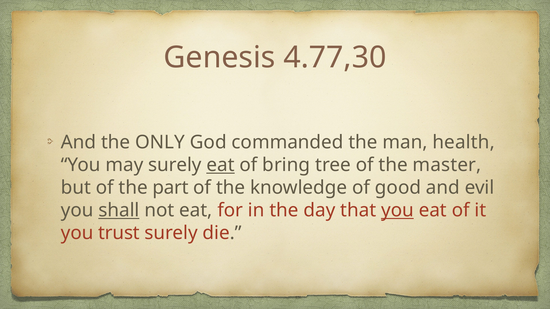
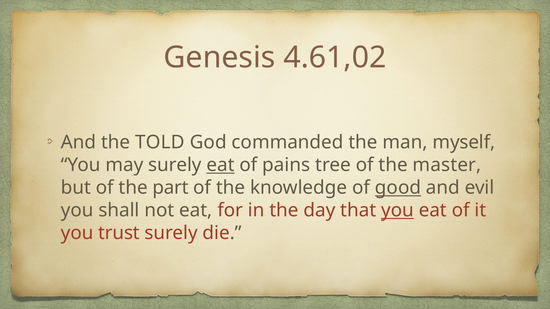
4.77,30: 4.77,30 -> 4.61,02
ONLY: ONLY -> TOLD
health: health -> myself
bring: bring -> pains
good underline: none -> present
shall underline: present -> none
